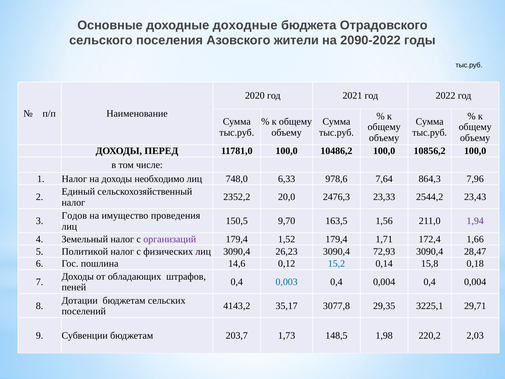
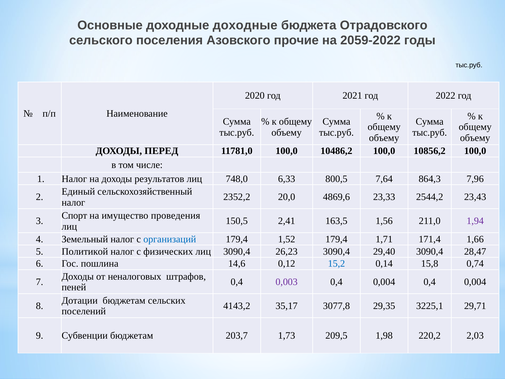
жители: жители -> прочие
2090-2022: 2090-2022 -> 2059-2022
необходимо: необходимо -> результатов
978,6: 978,6 -> 800,5
2476,3: 2476,3 -> 4869,6
Годов: Годов -> Спорт
9,70: 9,70 -> 2,41
организаций colour: purple -> blue
172,4: 172,4 -> 171,4
72,93: 72,93 -> 29,40
0,18: 0,18 -> 0,74
обладающих: обладающих -> неналоговых
0,003 colour: blue -> purple
148,5: 148,5 -> 209,5
